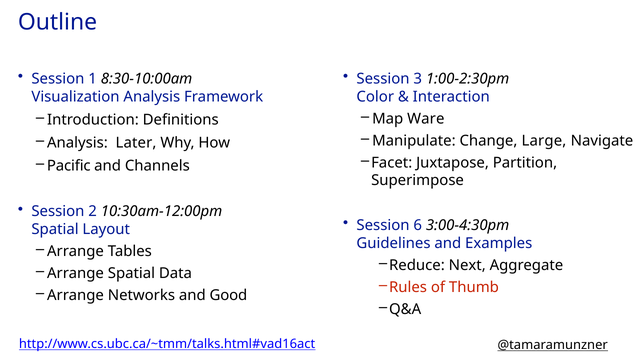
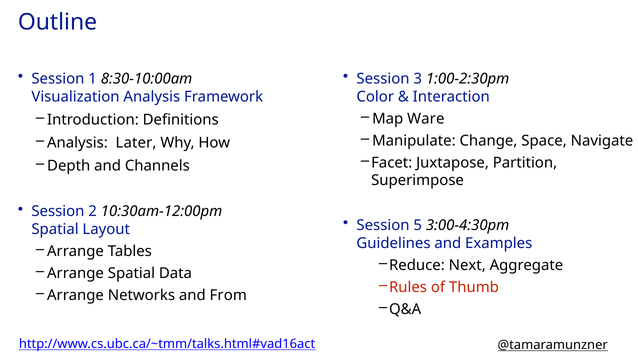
Large: Large -> Space
Pacific: Pacific -> Depth
6: 6 -> 5
Good: Good -> From
